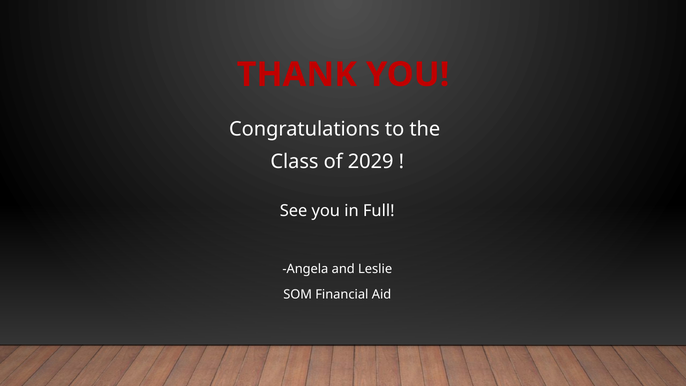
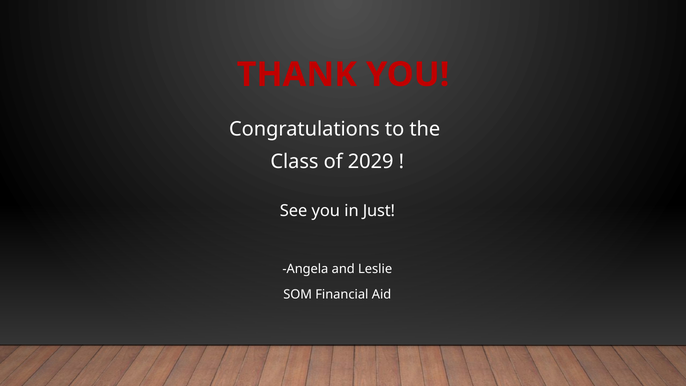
Full: Full -> Just
